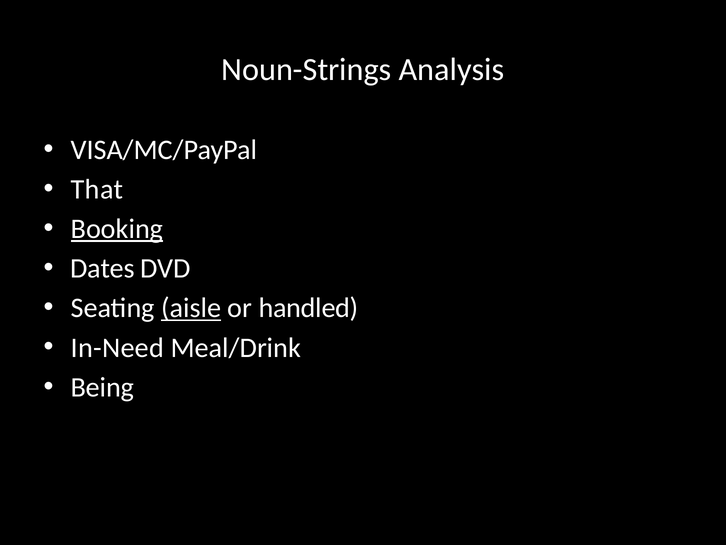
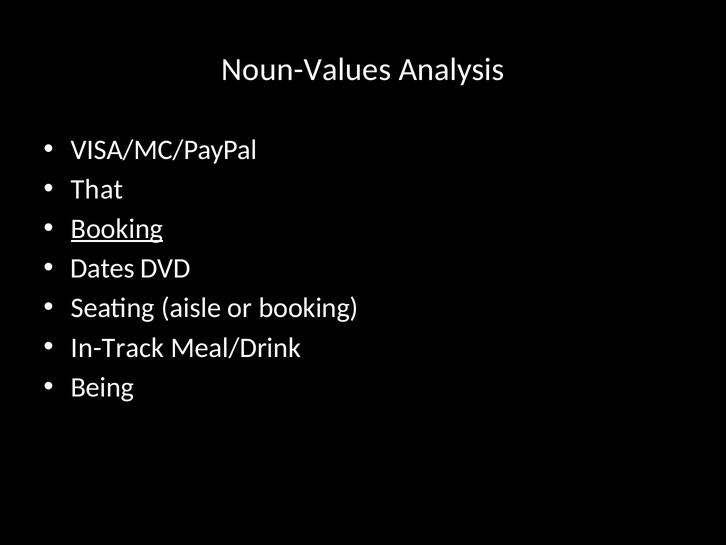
Noun-Strings: Noun-Strings -> Noun-Values
aisle underline: present -> none
or handled: handled -> booking
In-Need: In-Need -> In-Track
